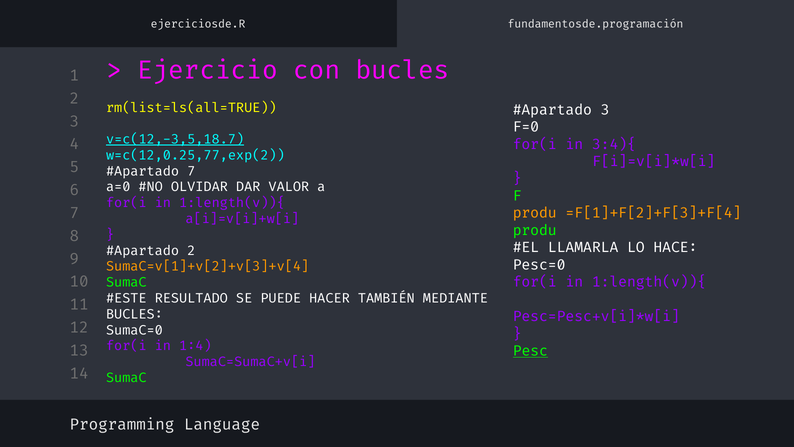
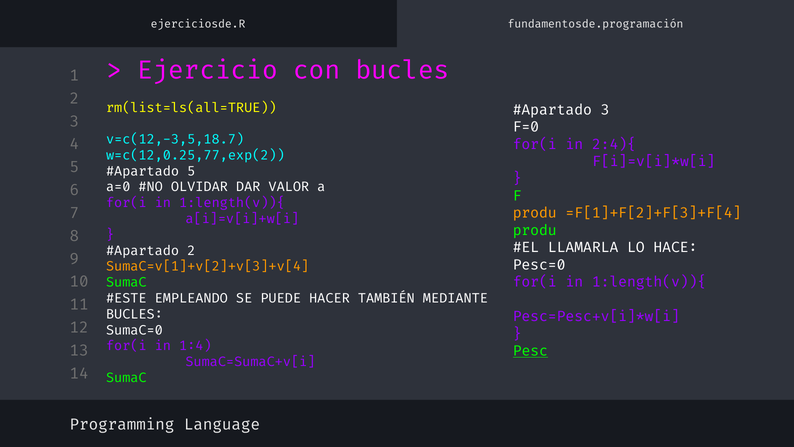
v=c(12,-3,5,18.7 underline: present -> none
3:4){: 3:4){ -> 2:4){
7 at (191, 171): 7 -> 5
RESULTADO: RESULTADO -> EMPLEANDO
